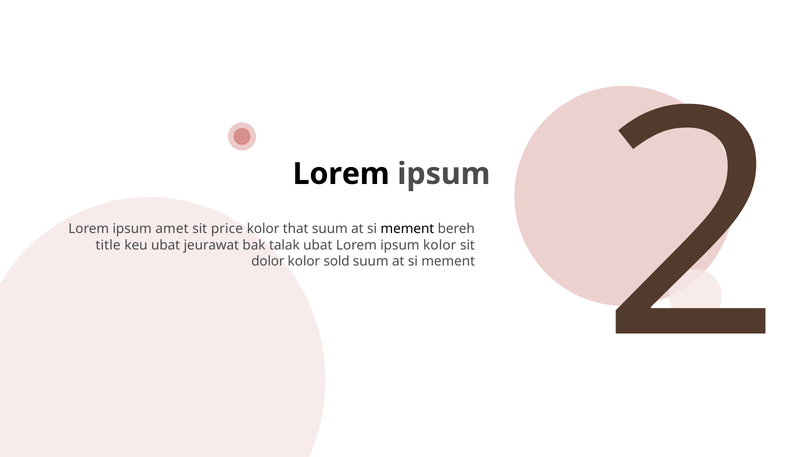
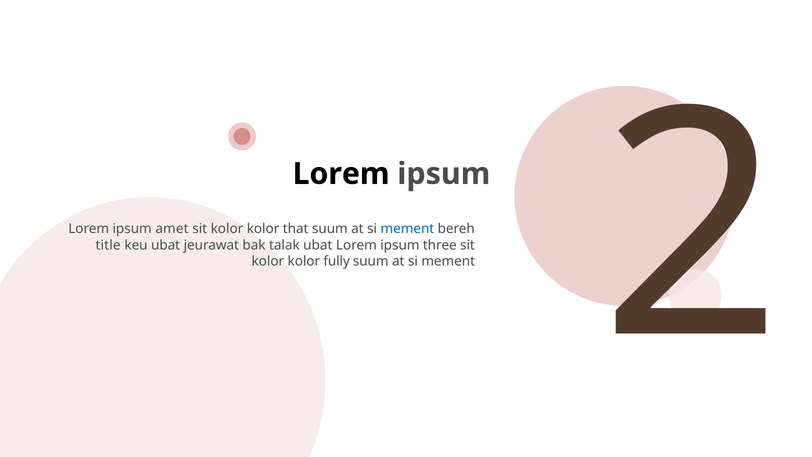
price at (227, 229): price -> kolor
mement at (407, 229) colour: black -> blue
ipsum kolor: kolor -> three
dolor at (268, 261): dolor -> kolor
sold: sold -> fully
